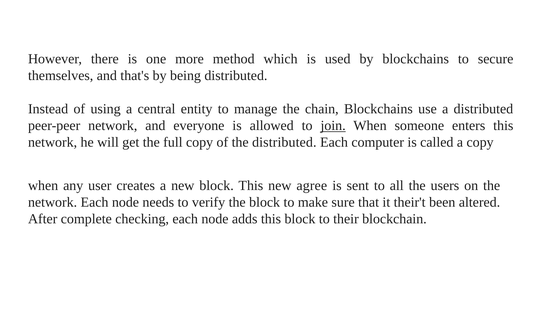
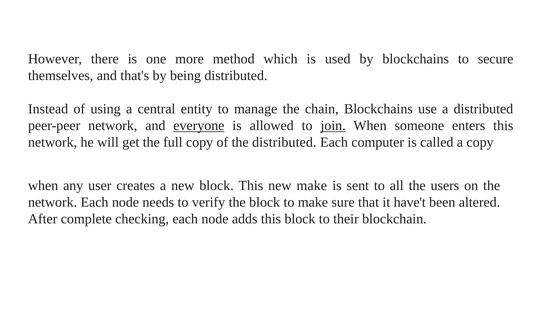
everyone underline: none -> present
new agree: agree -> make
their't: their't -> have't
